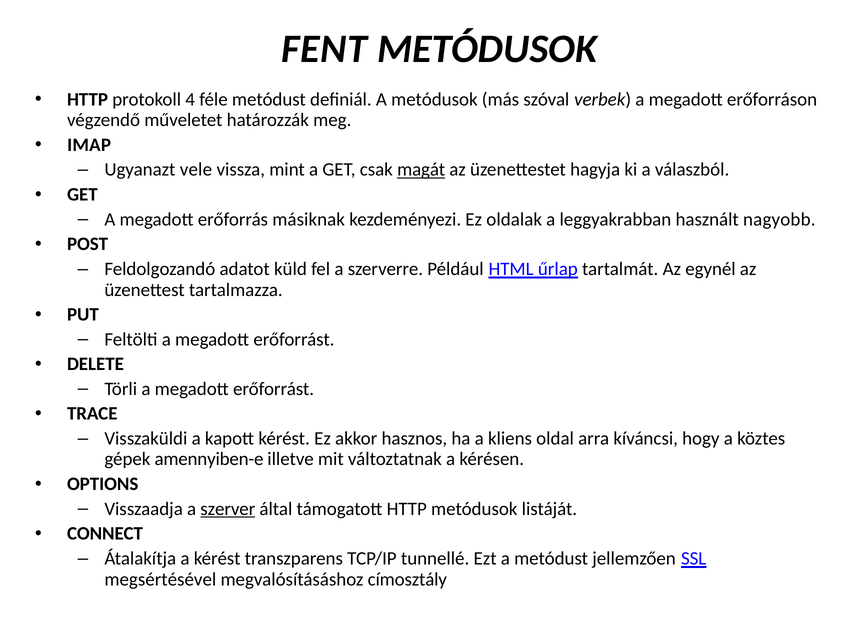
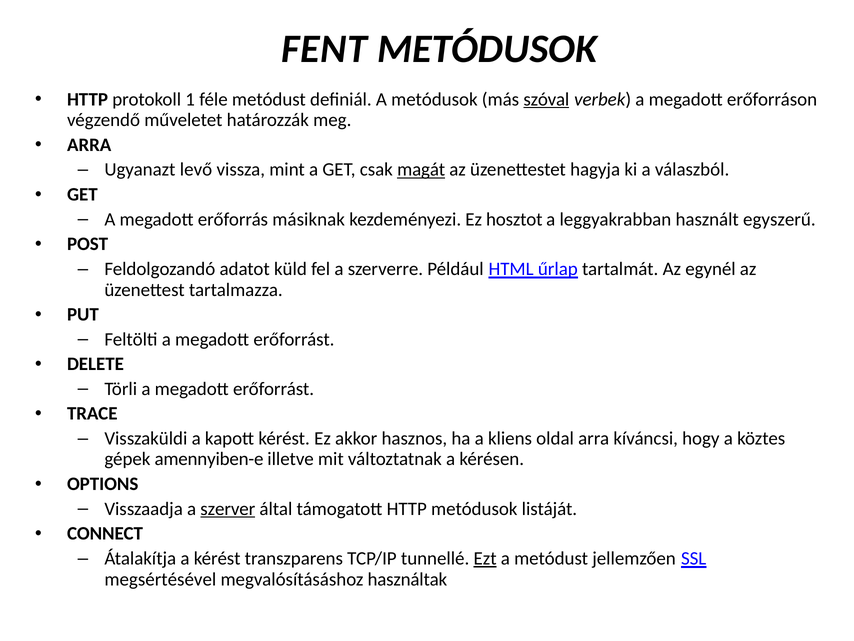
4: 4 -> 1
szóval underline: none -> present
IMAP at (89, 145): IMAP -> ARRA
vele: vele -> levő
oldalak: oldalak -> hosztot
nagyobb: nagyobb -> egyszerű
Ezt underline: none -> present
címosztály: címosztály -> használtak
